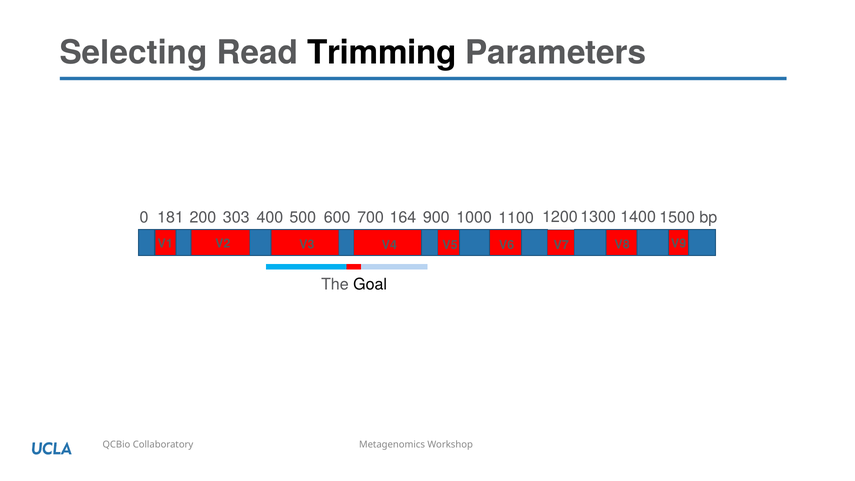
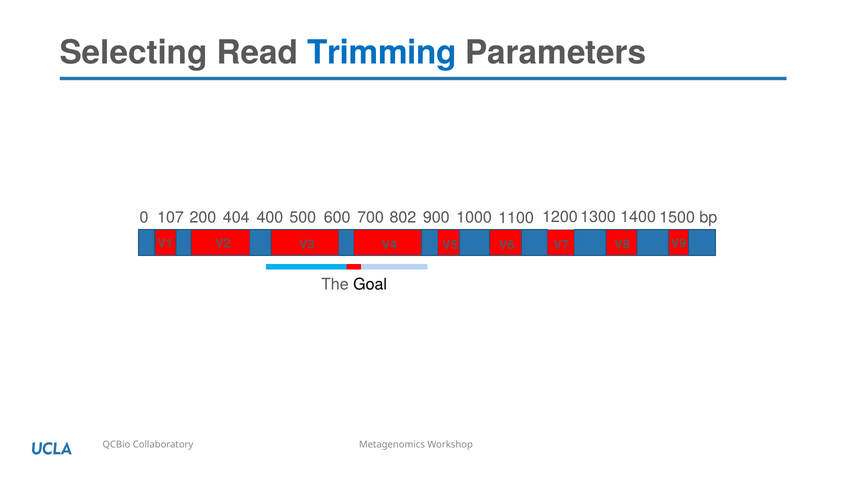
Trimming colour: black -> blue
181: 181 -> 107
303: 303 -> 404
164: 164 -> 802
